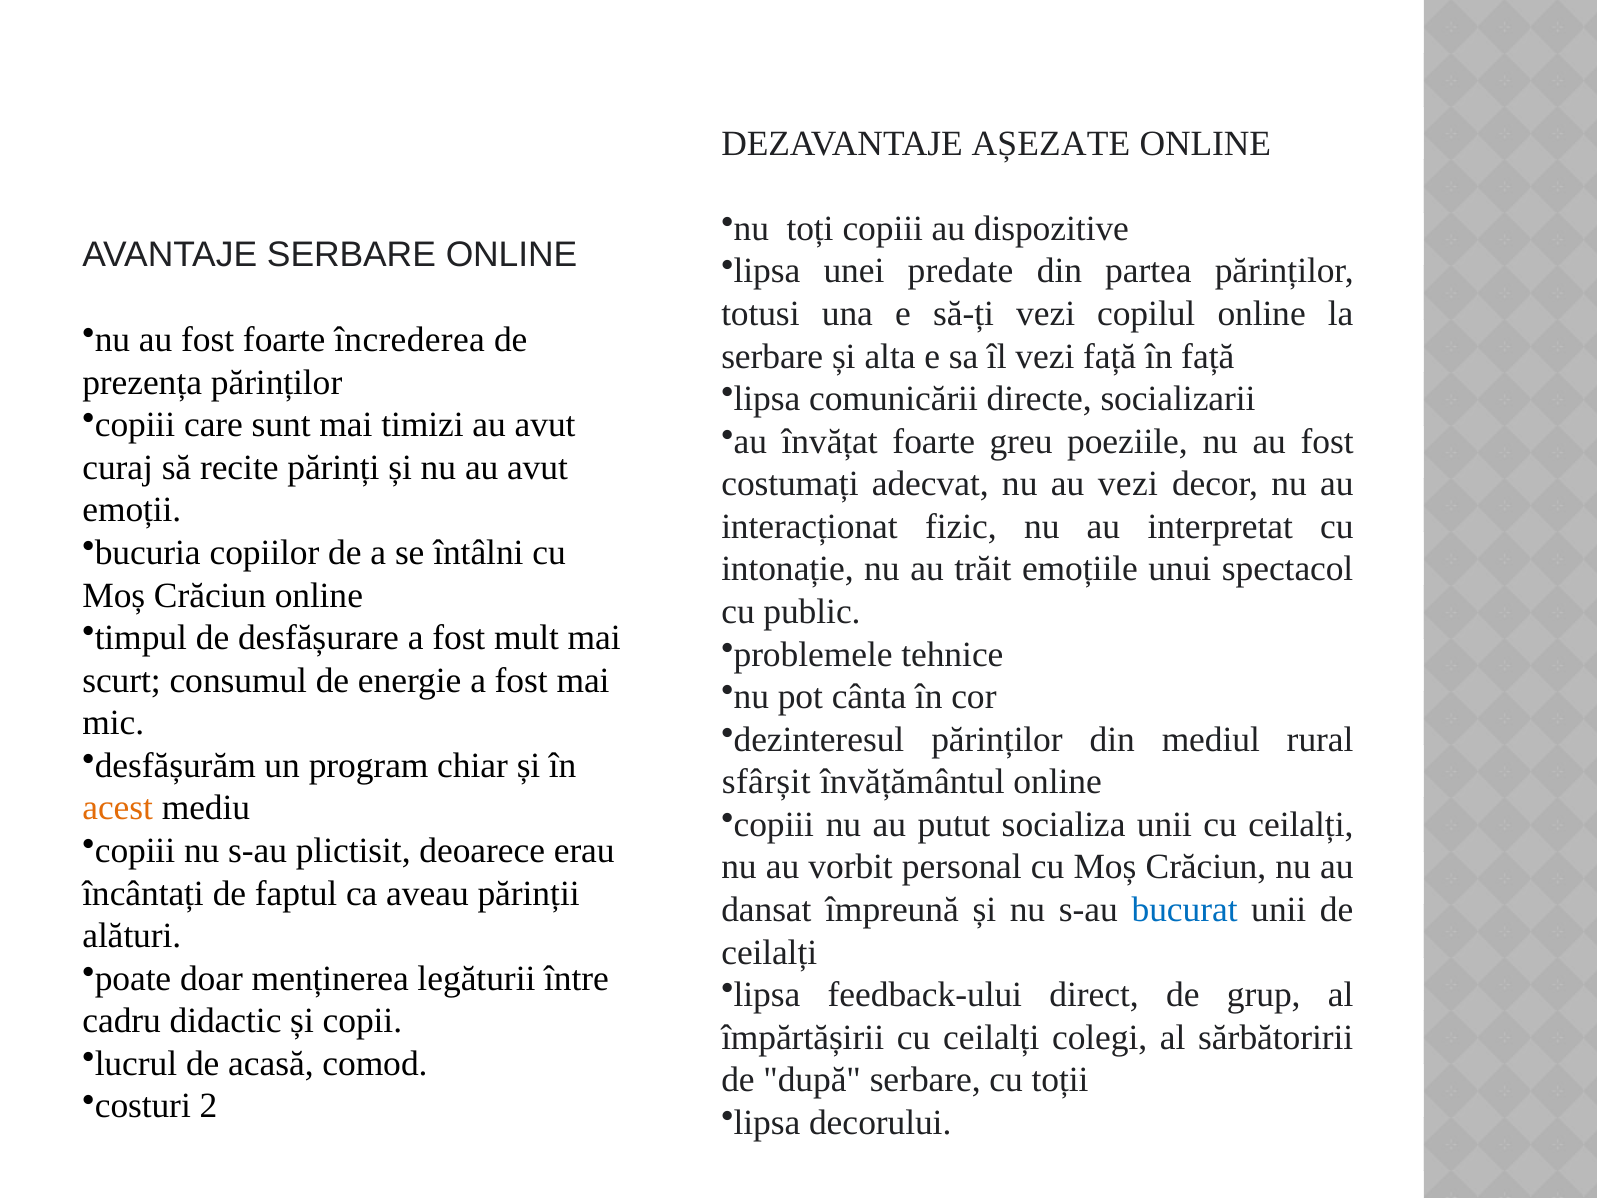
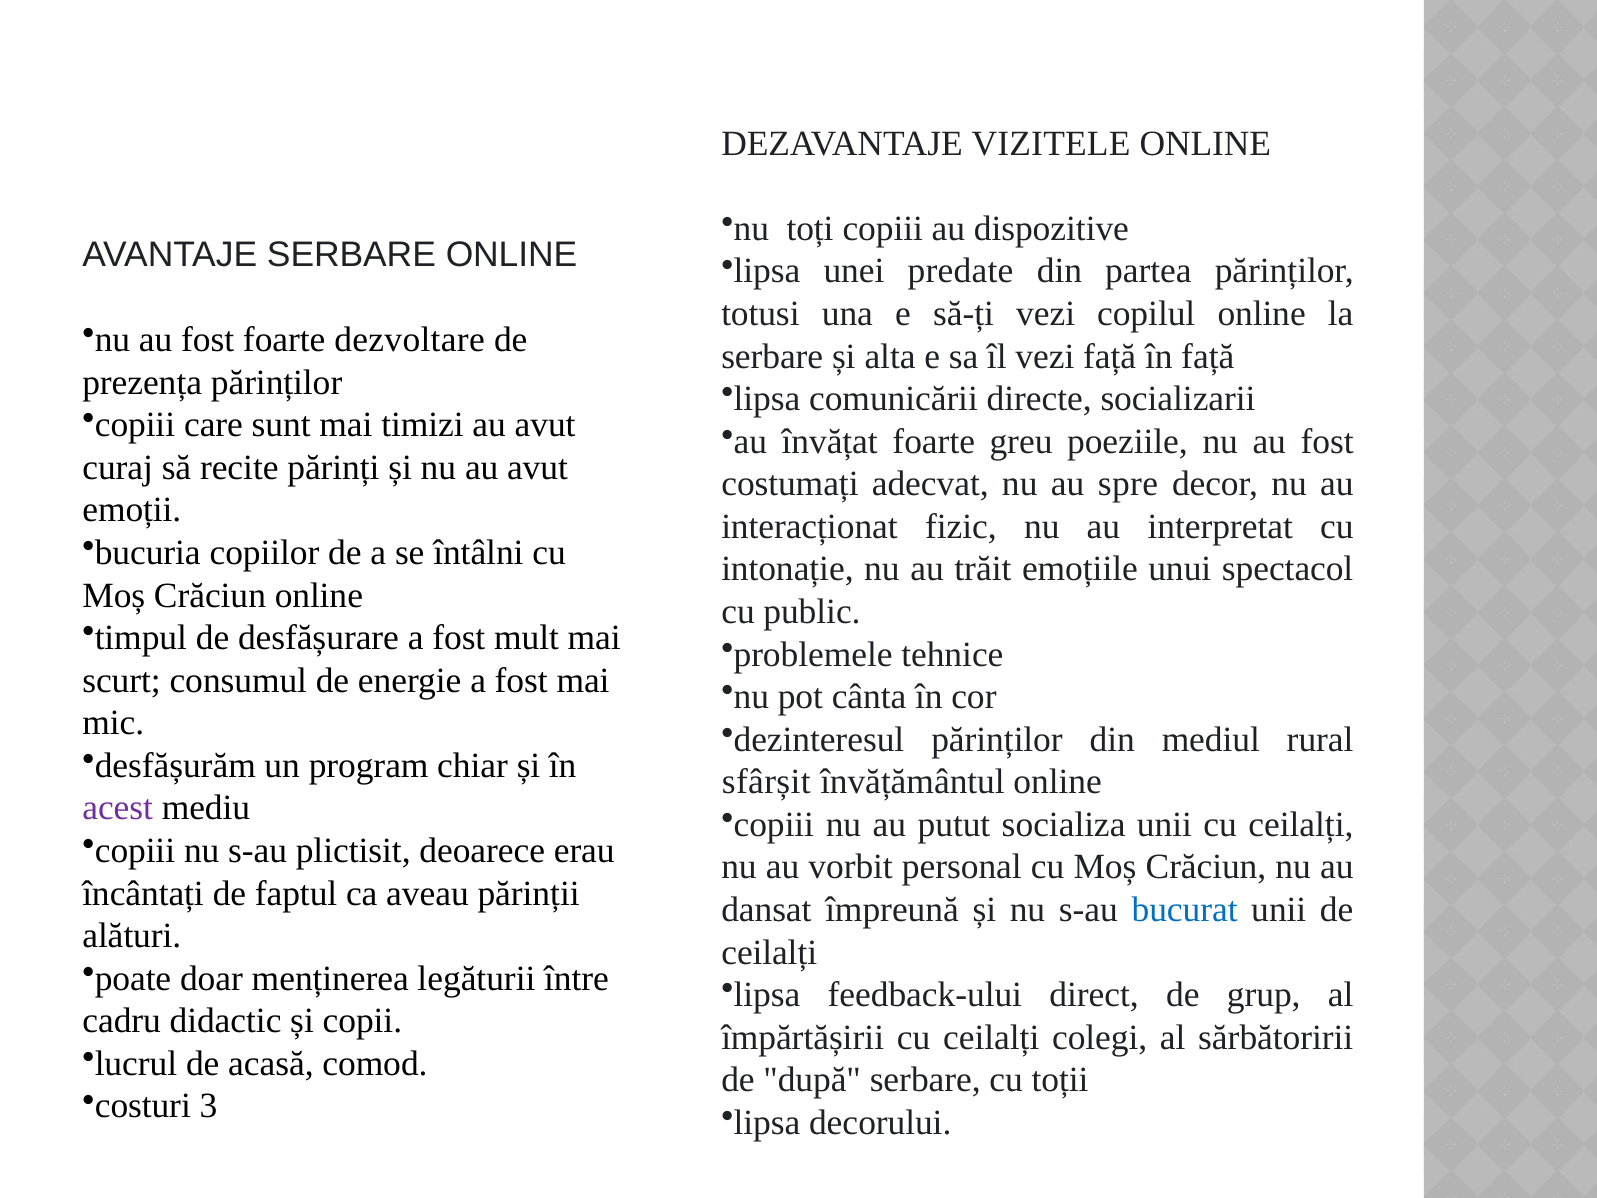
AȘEZATE: AȘEZATE -> VIZITELE
încrederea: încrederea -> dezvoltare
au vezi: vezi -> spre
acest colour: orange -> purple
2: 2 -> 3
